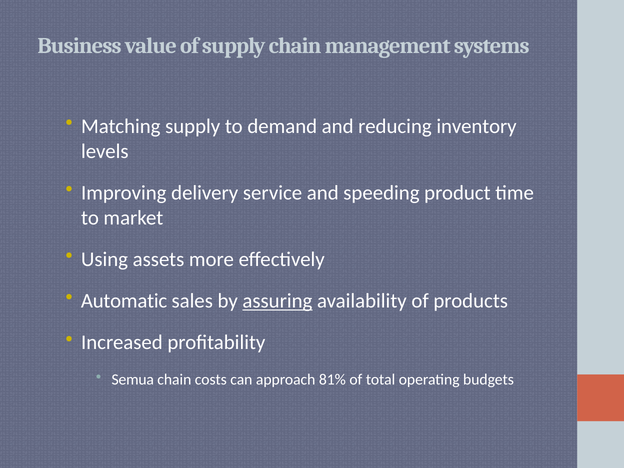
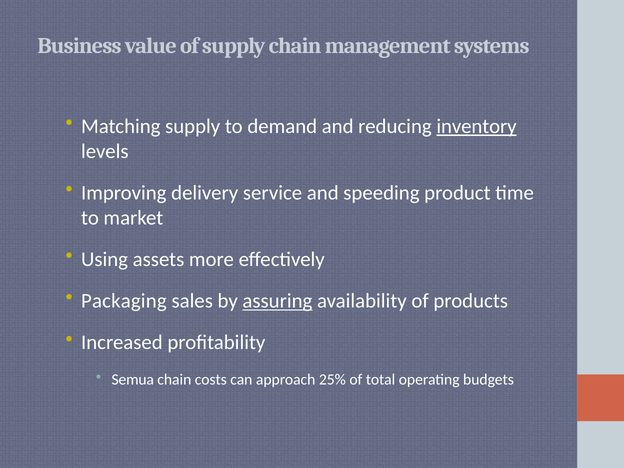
inventory underline: none -> present
Automatic: Automatic -> Packaging
81%: 81% -> 25%
